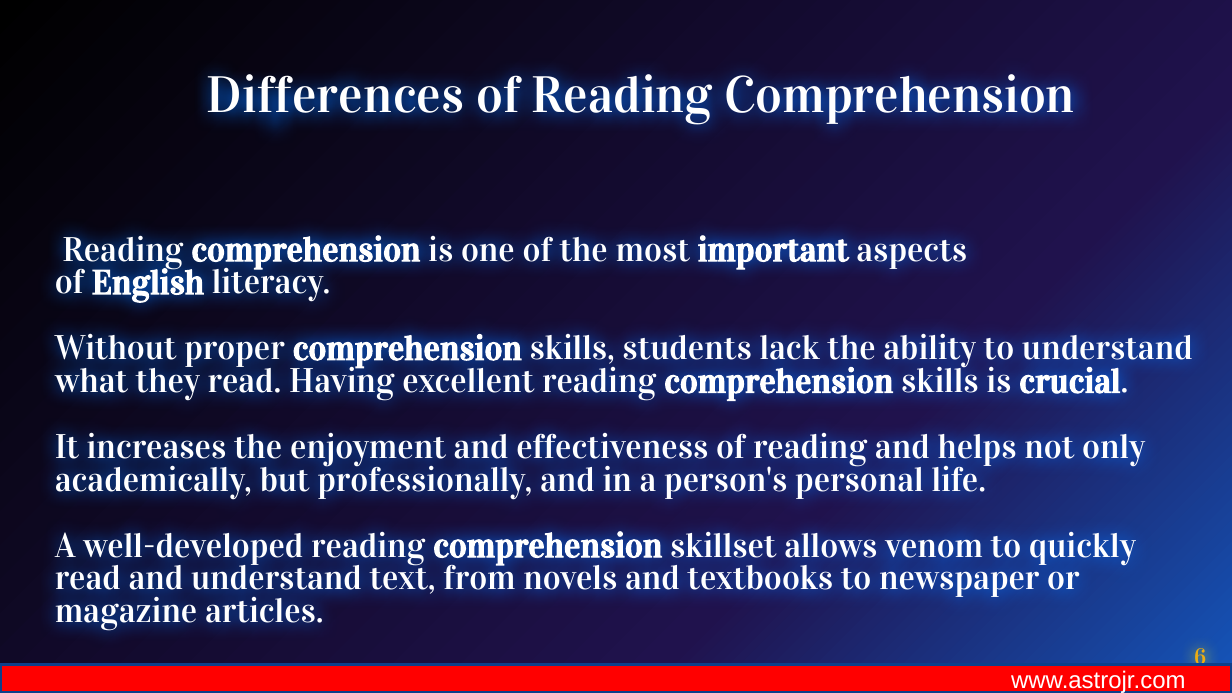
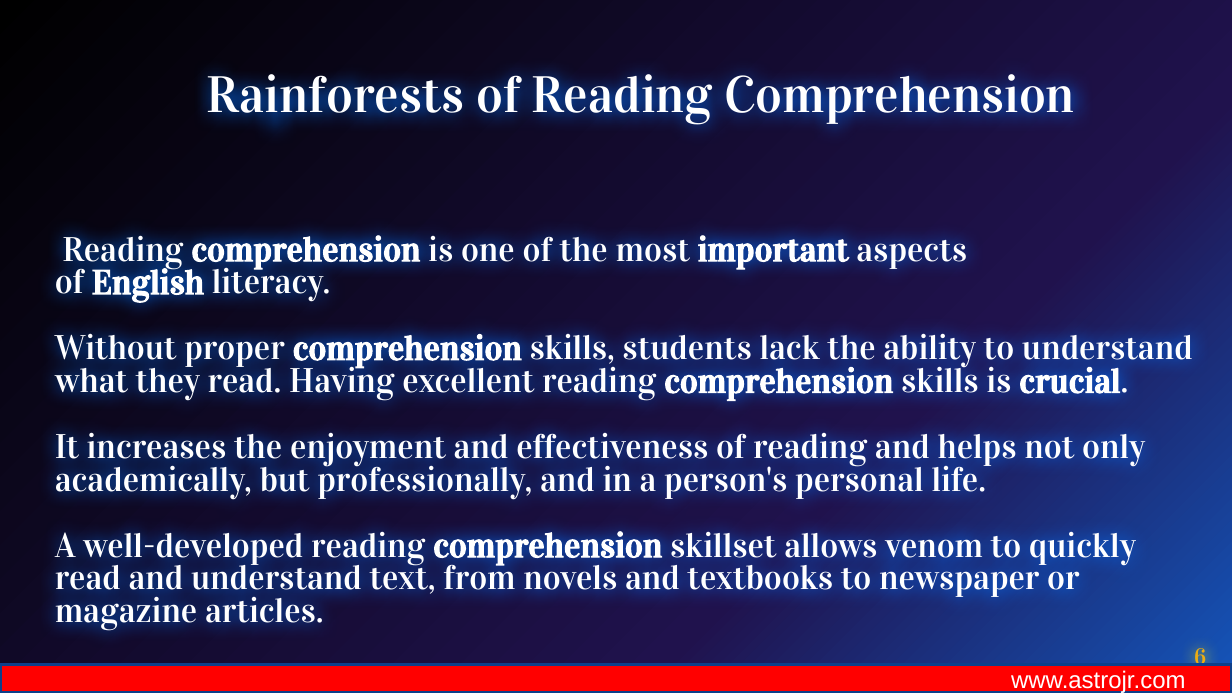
Differences: Differences -> Rainforests
